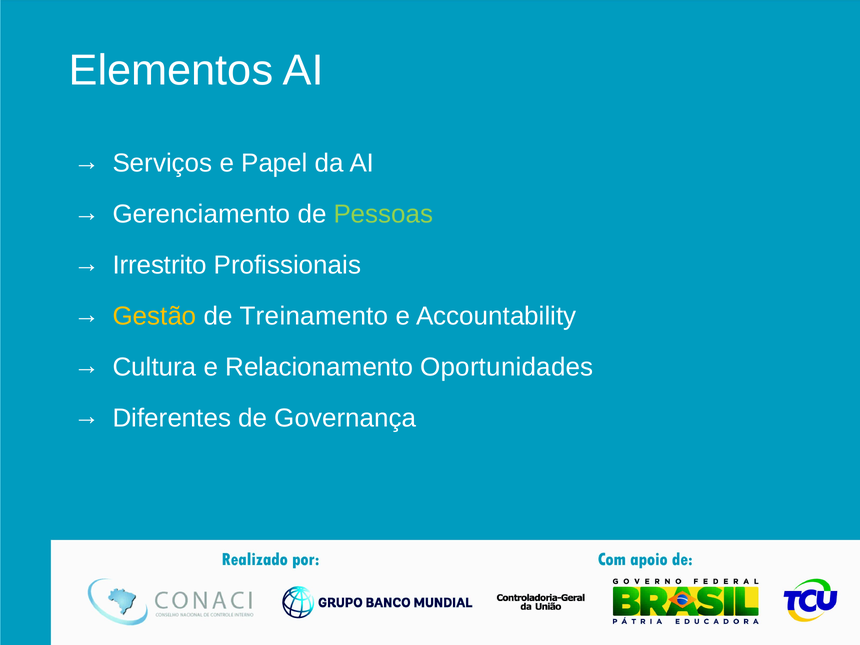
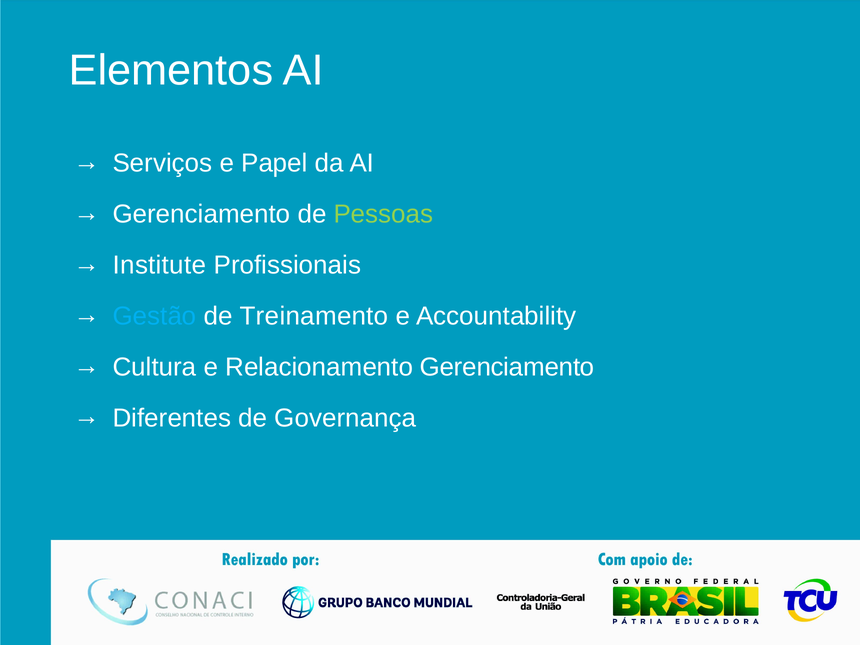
Irrestrito: Irrestrito -> Institute
Gestão colour: yellow -> light blue
Relacionamento Oportunidades: Oportunidades -> Gerenciamento
